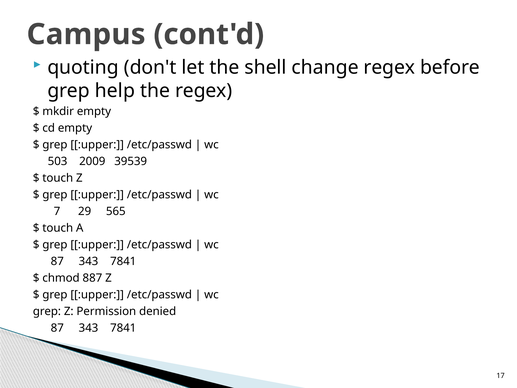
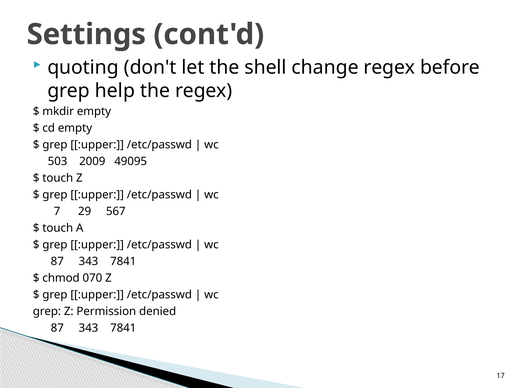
Campus: Campus -> Settings
39539: 39539 -> 49095
565: 565 -> 567
887: 887 -> 070
